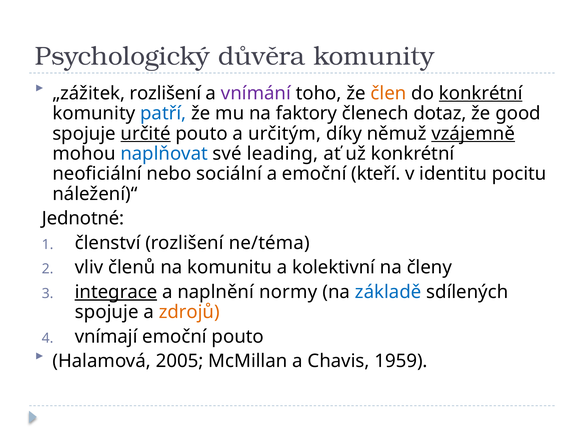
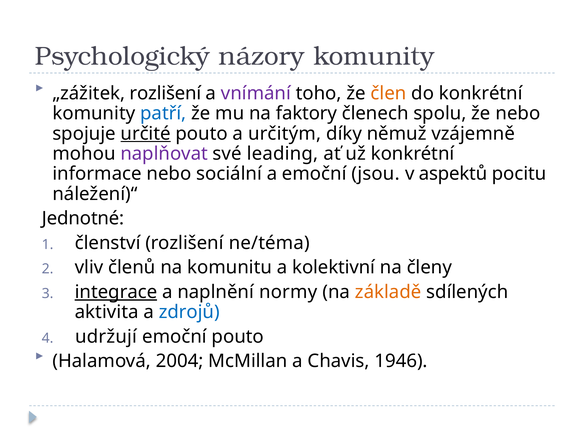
důvěra: důvěra -> názory
konkrétní at (481, 93) underline: present -> none
dotaz: dotaz -> spolu
že good: good -> nebo
vzájemně underline: present -> none
naplňovat colour: blue -> purple
neoficiální: neoficiální -> informace
kteří: kteří -> jsou
identitu: identitu -> aspektů
základě colour: blue -> orange
spojuje at (107, 312): spojuje -> aktivita
zdrojů colour: orange -> blue
vnímají: vnímají -> udržují
2005: 2005 -> 2004
1959: 1959 -> 1946
